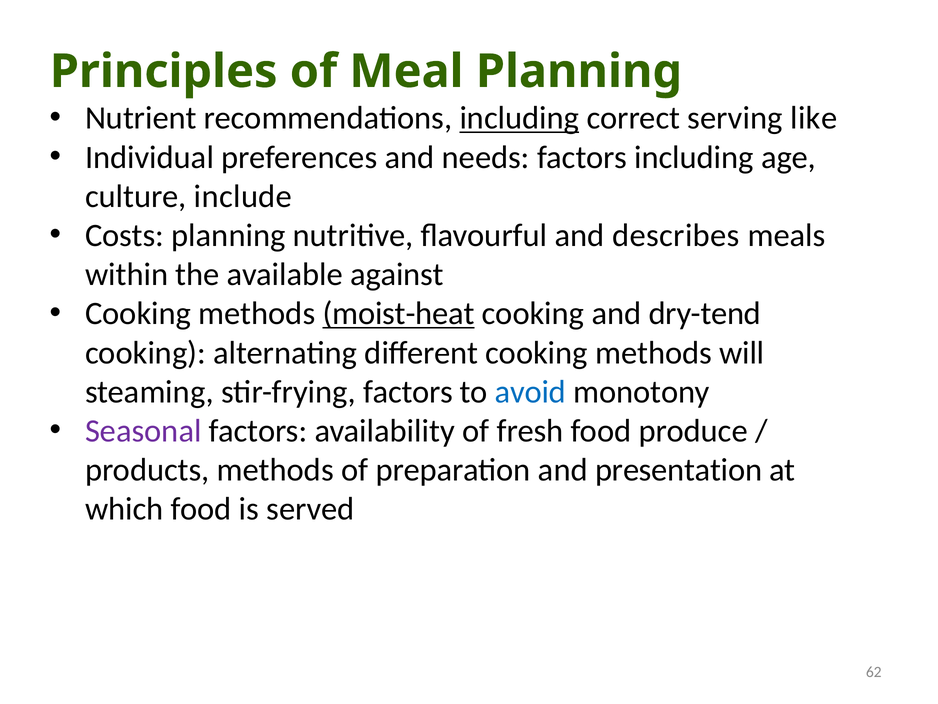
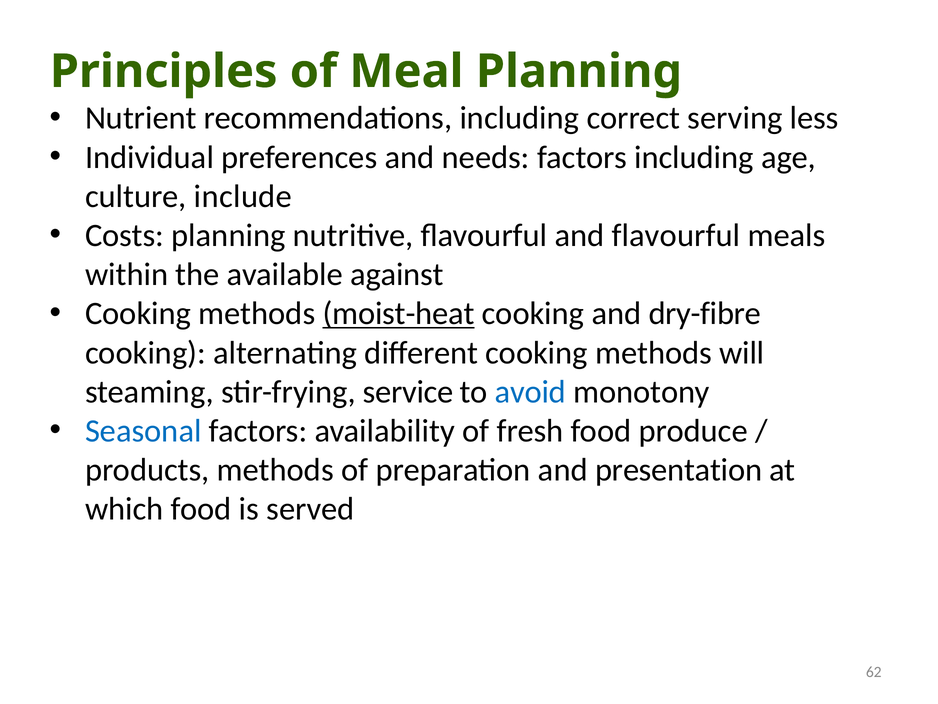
including at (519, 118) underline: present -> none
like: like -> less
and describes: describes -> flavourful
dry-tend: dry-tend -> dry-fibre
stir-frying factors: factors -> service
Seasonal colour: purple -> blue
